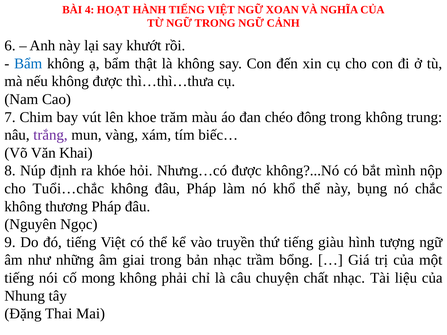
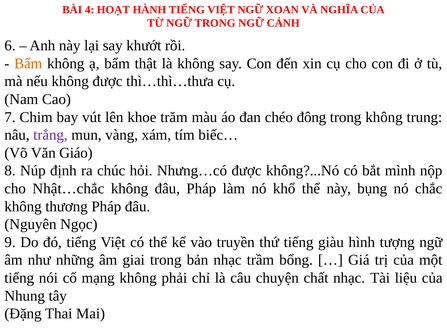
Bẩm at (28, 64) colour: blue -> orange
Khai: Khai -> Giáo
khóe: khóe -> chúc
Tuổi…chắc: Tuổi…chắc -> Nhật…chắc
mong: mong -> mạng
